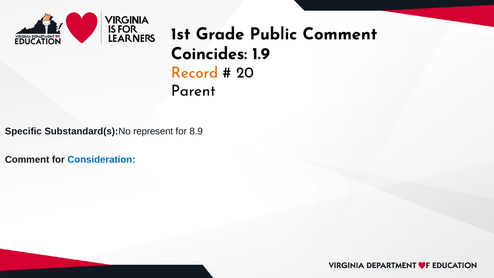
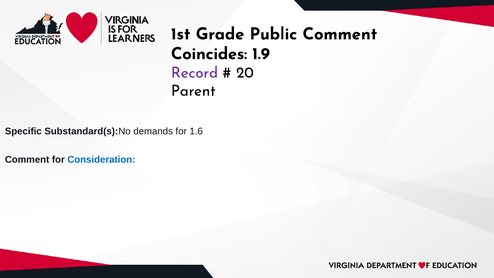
Record colour: orange -> purple
represent: represent -> demands
8.9: 8.9 -> 1.6
